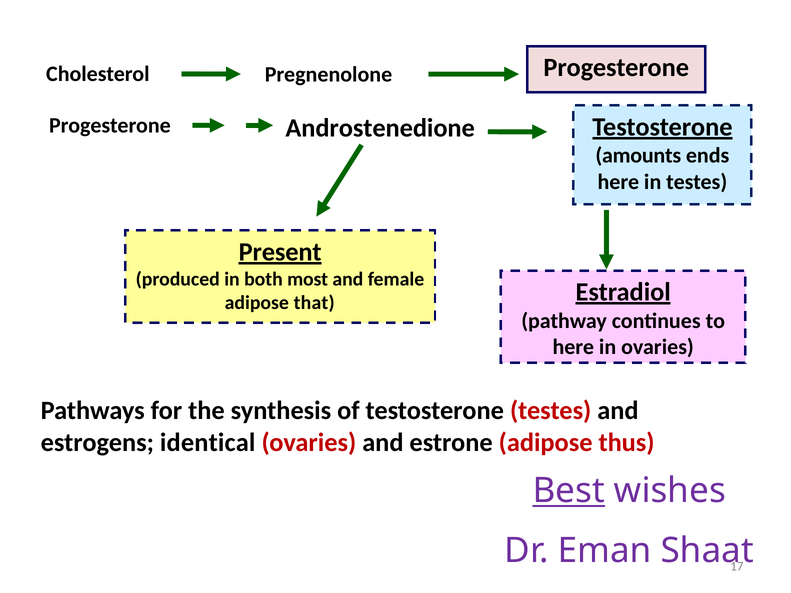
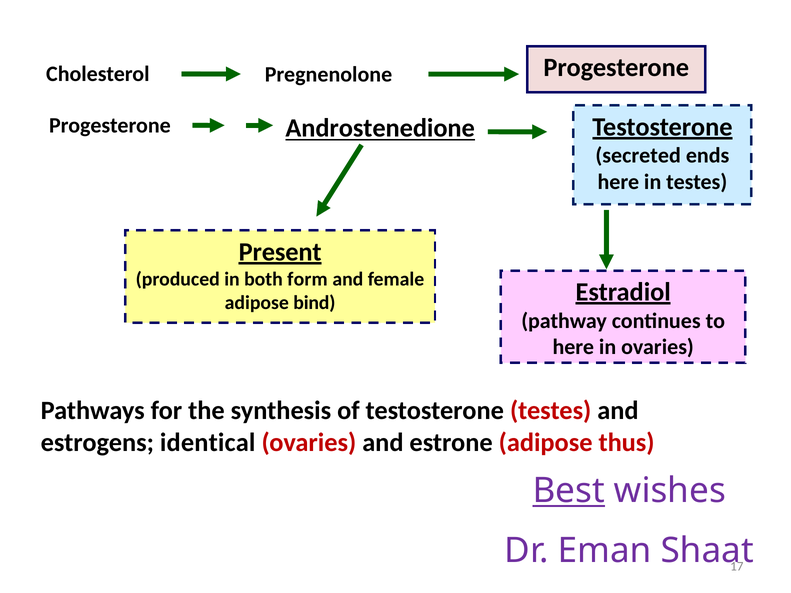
Androstenedione underline: none -> present
amounts: amounts -> secreted
most: most -> form
that: that -> bind
